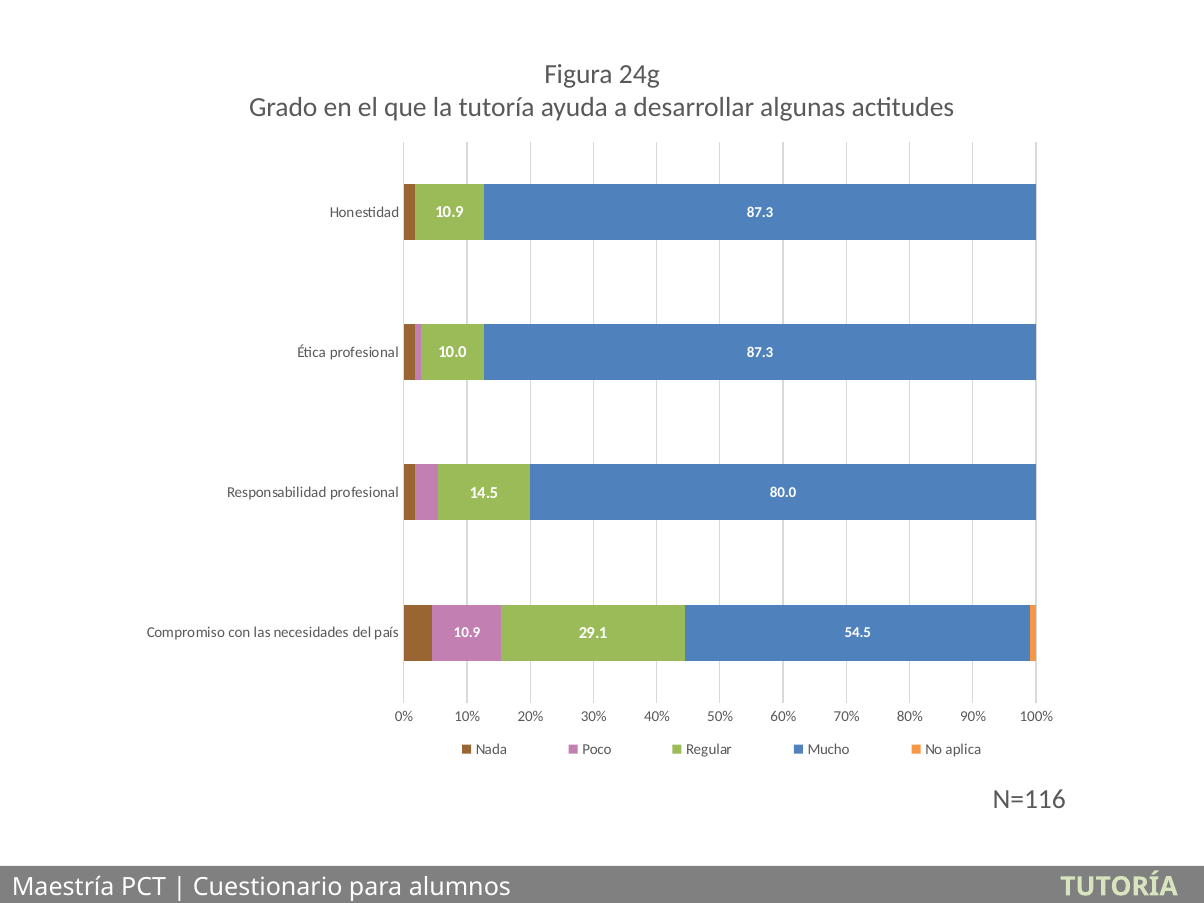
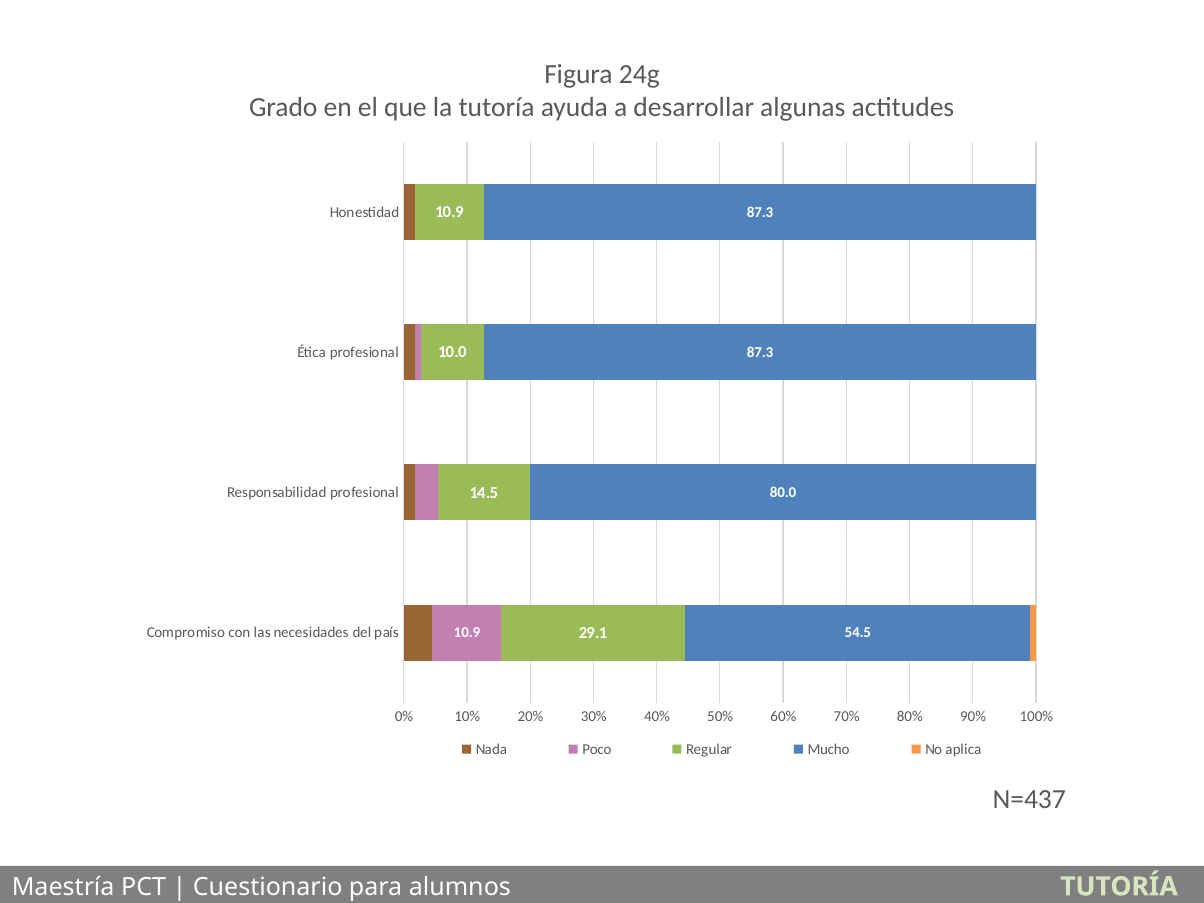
N=116: N=116 -> N=437
